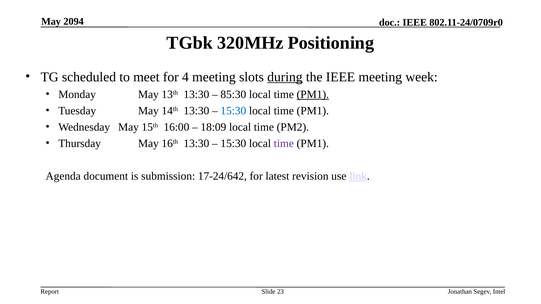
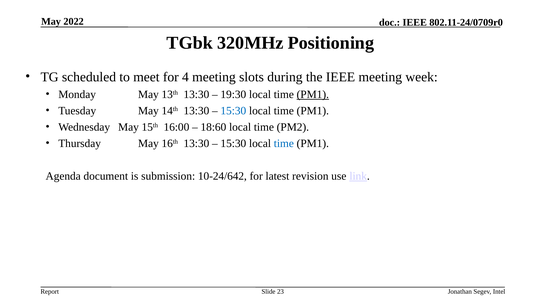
2094: 2094 -> 2022
during underline: present -> none
85:30: 85:30 -> 19:30
18:09: 18:09 -> 18:60
time at (284, 144) colour: purple -> blue
17-24/642: 17-24/642 -> 10-24/642
